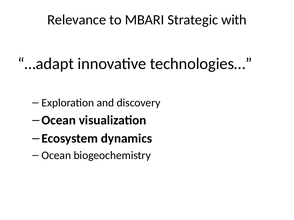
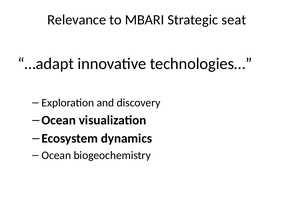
with: with -> seat
